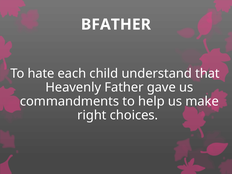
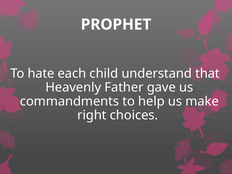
BFATHER: BFATHER -> PROPHET
